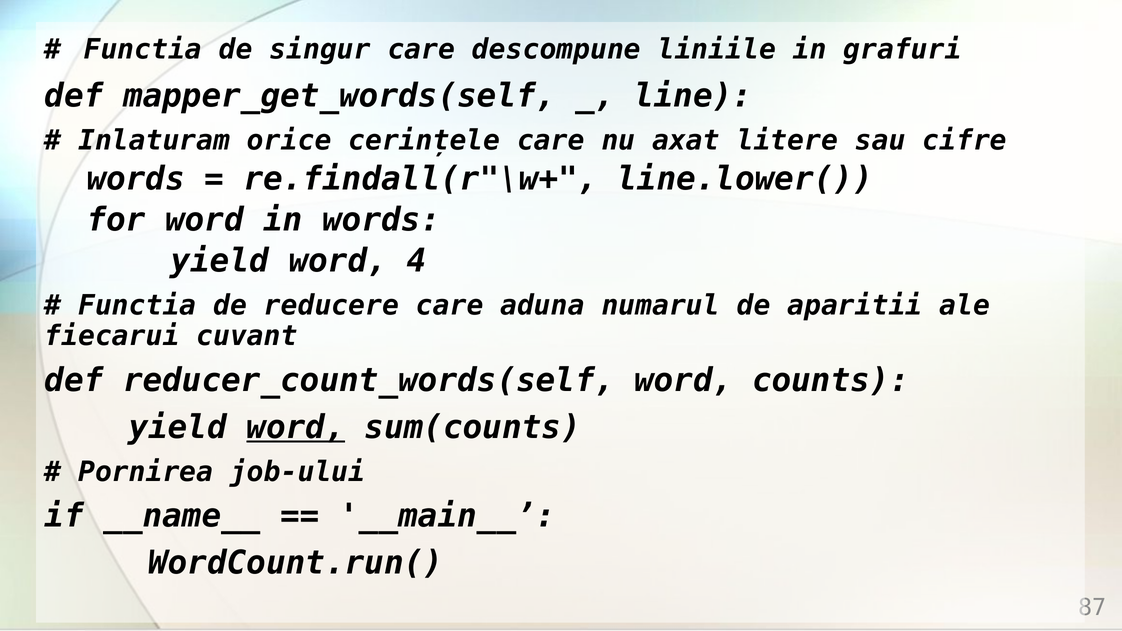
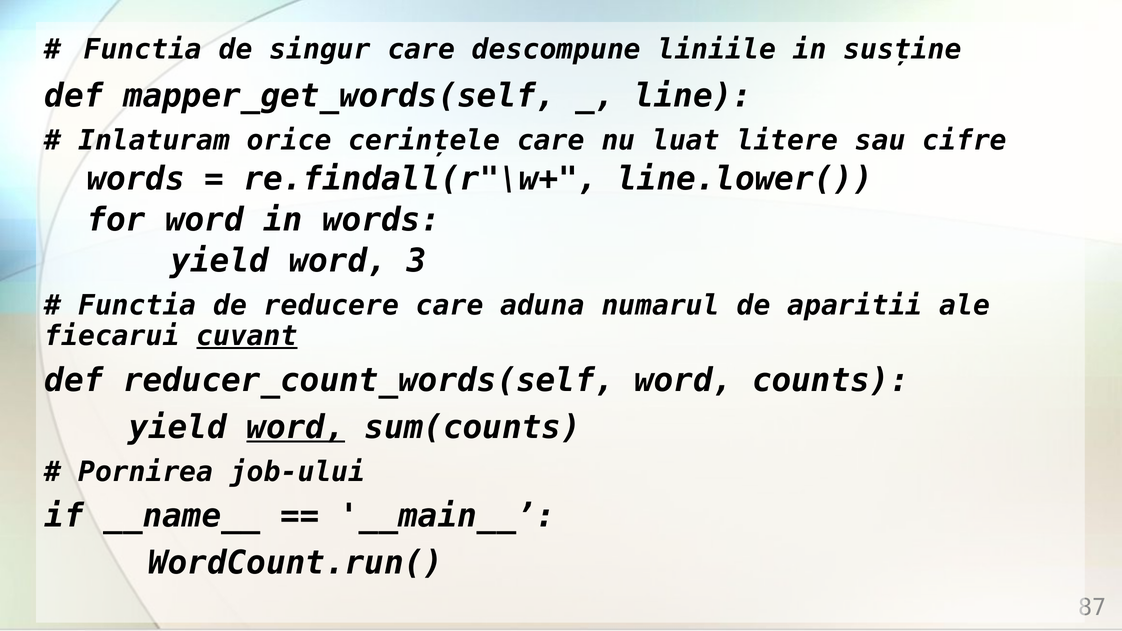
grafuri: grafuri -> susține
axat: axat -> luat
4: 4 -> 3
cuvant underline: none -> present
